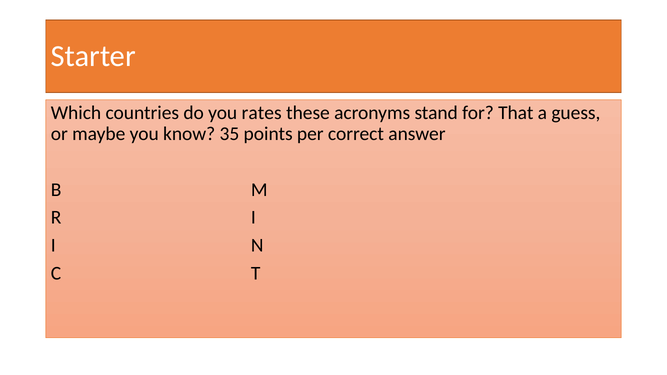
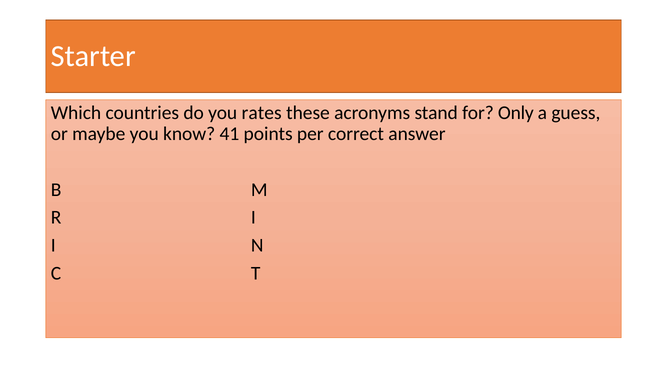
That: That -> Only
35: 35 -> 41
